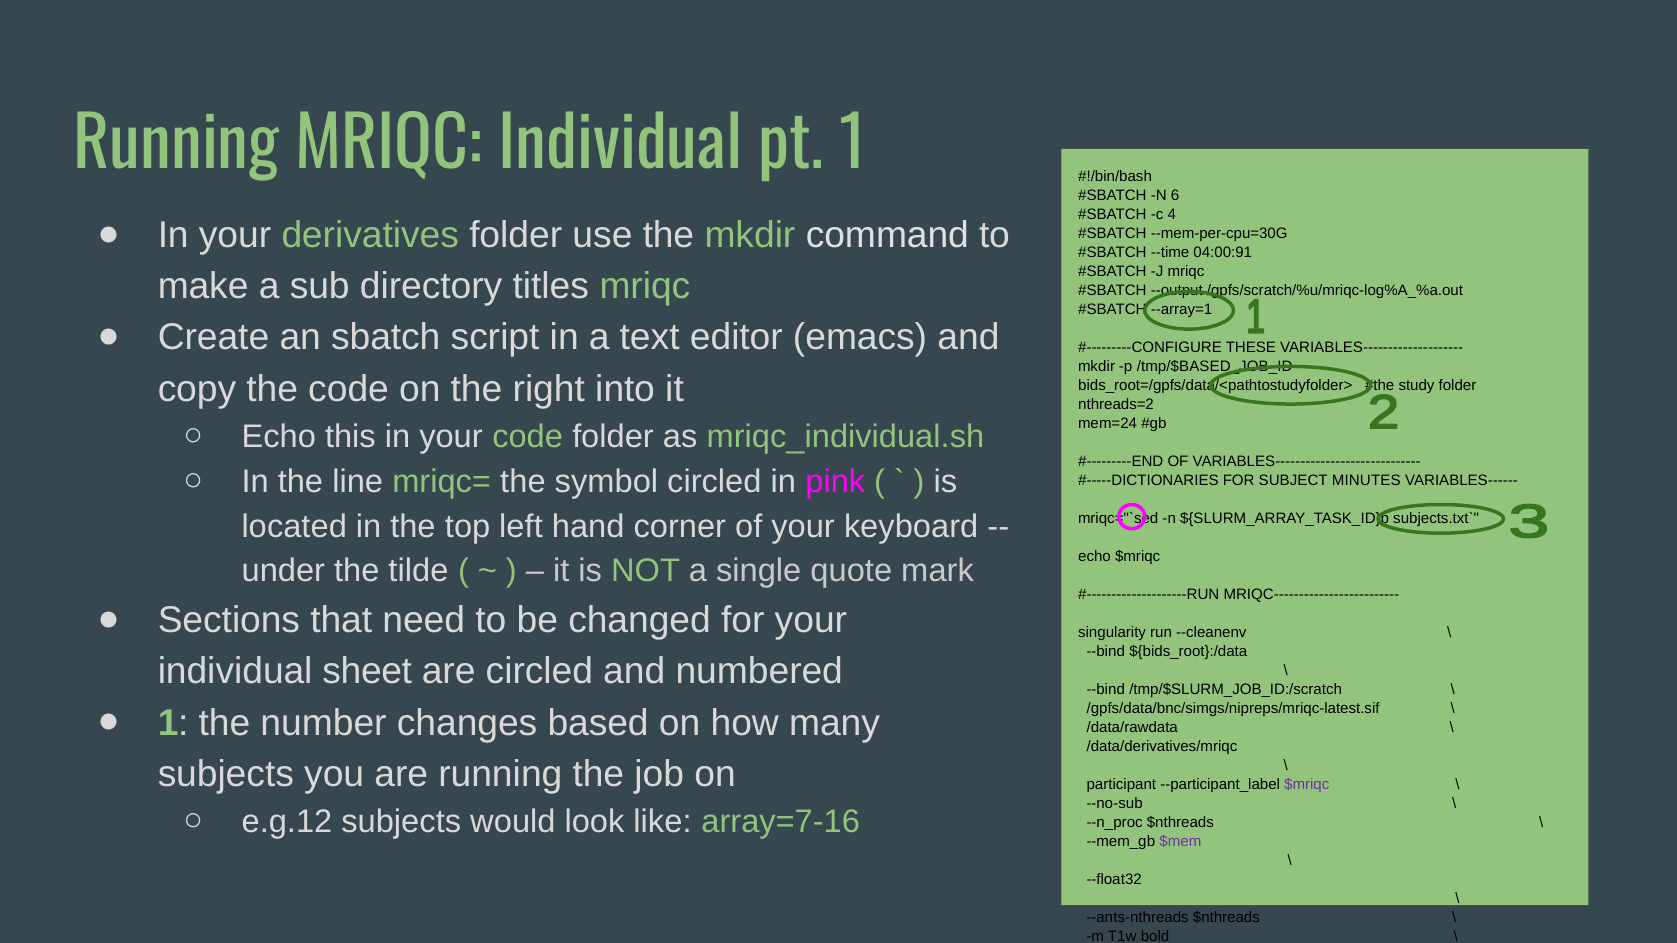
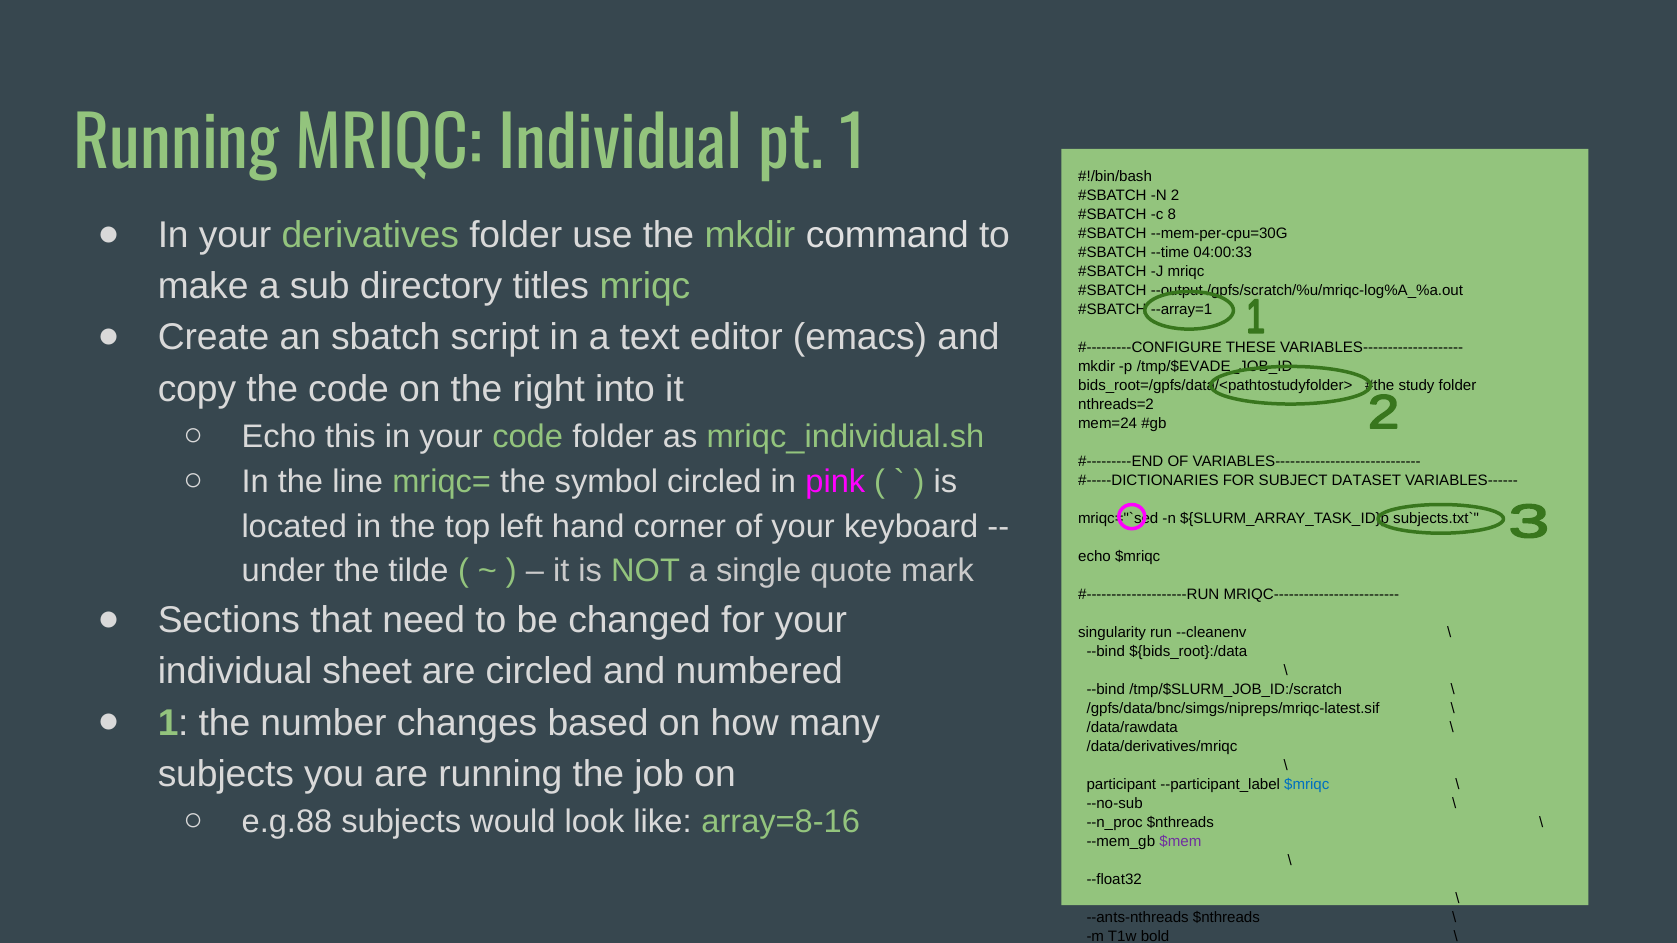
6: 6 -> 2
4: 4 -> 8
04:00:91: 04:00:91 -> 04:00:33
/tmp/$BASED_JOB_ID: /tmp/$BASED_JOB_ID -> /tmp/$EVADE_JOB_ID
MINUTES: MINUTES -> DATASET
$mriqc at (1307, 785) colour: purple -> blue
e.g.12: e.g.12 -> e.g.88
array=7-16: array=7-16 -> array=8-16
